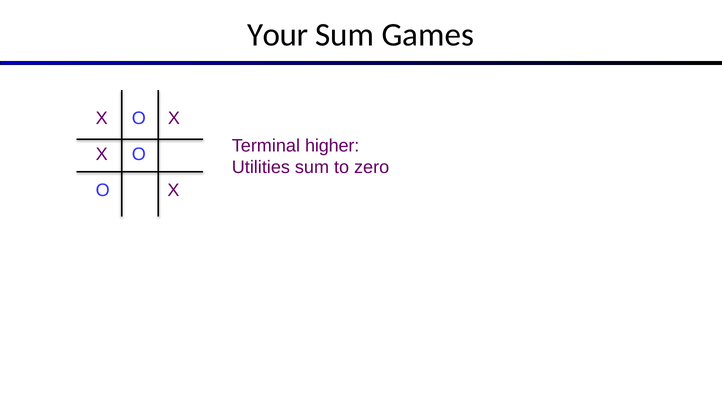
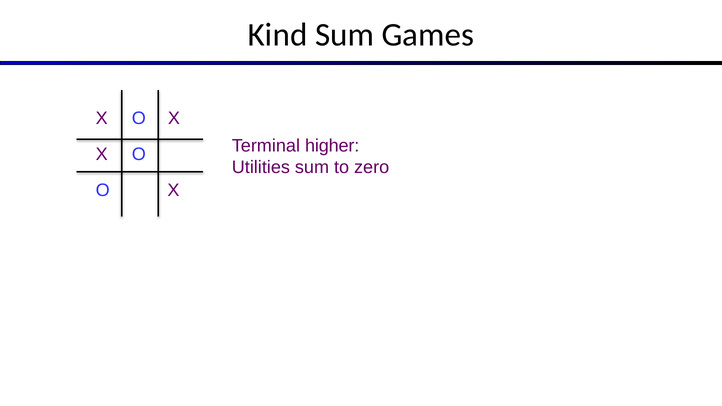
Your: Your -> Kind
